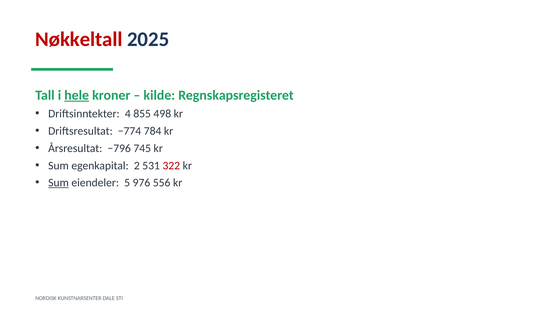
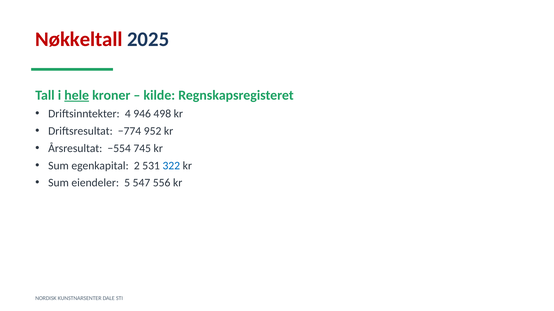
855: 855 -> 946
784: 784 -> 952
−796: −796 -> −554
322 colour: red -> blue
Sum at (59, 183) underline: present -> none
976: 976 -> 547
